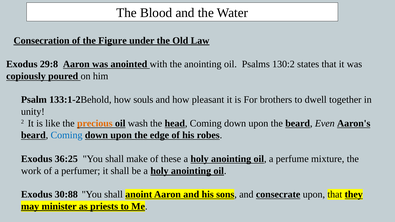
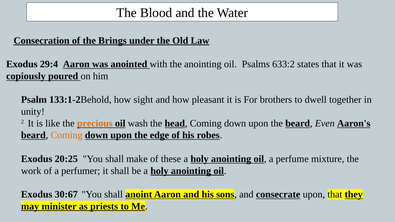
Figure: Figure -> Brings
29:8: 29:8 -> 29:4
130:2: 130:2 -> 633:2
souls: souls -> sight
Coming at (67, 135) colour: blue -> orange
36:25: 36:25 -> 20:25
30:88: 30:88 -> 30:67
